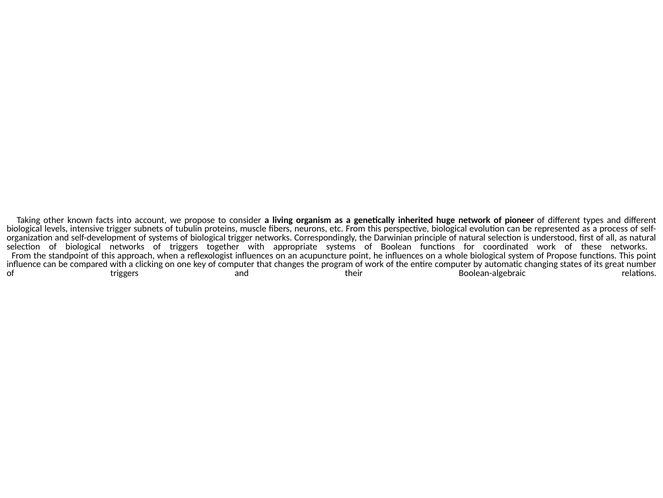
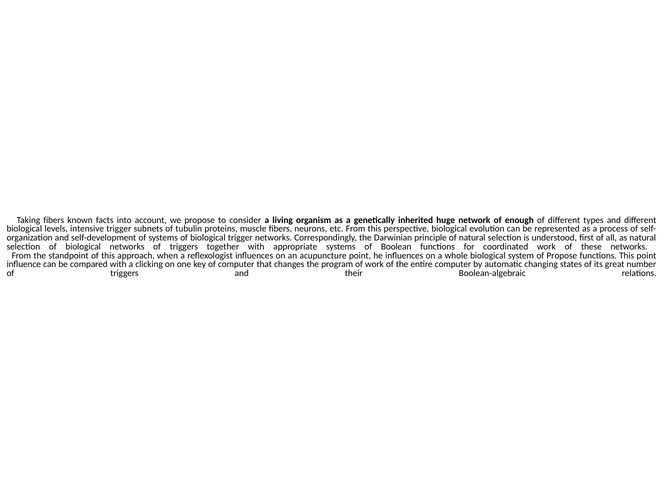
Taking other: other -> fibers
pioneer: pioneer -> enough
